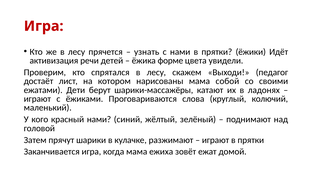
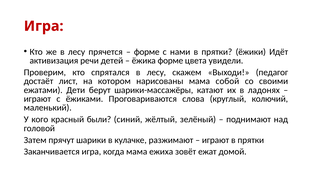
узнать at (147, 52): узнать -> форме
красный нами: нами -> были
